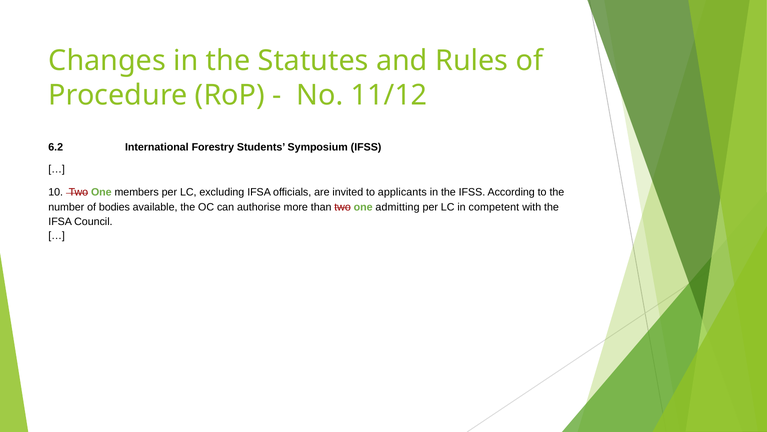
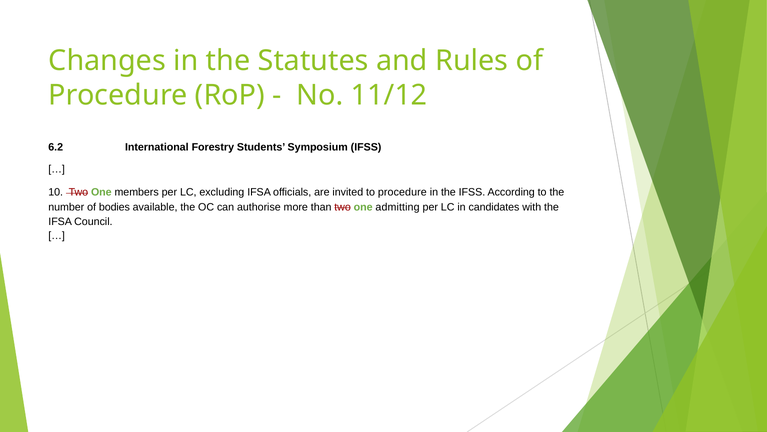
to applicants: applicants -> procedure
competent: competent -> candidates
